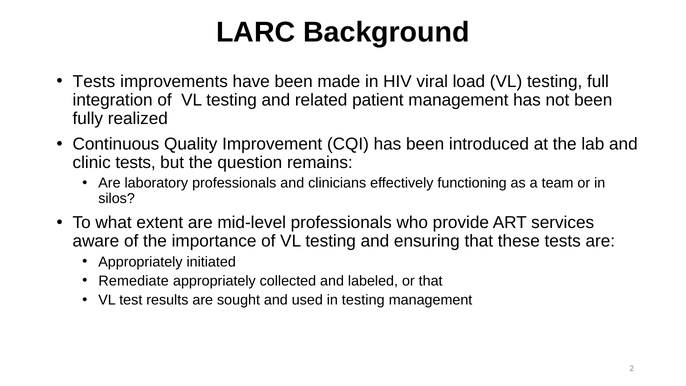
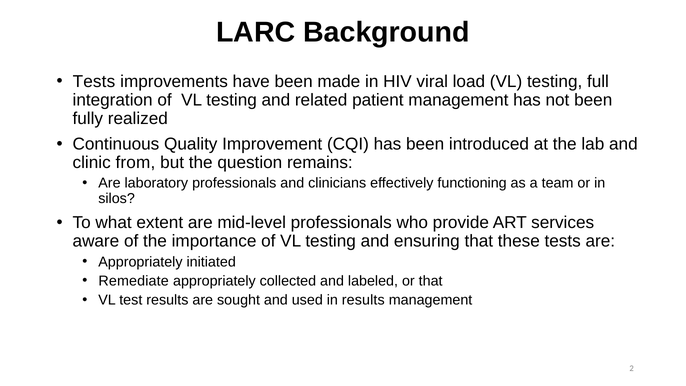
clinic tests: tests -> from
in testing: testing -> results
